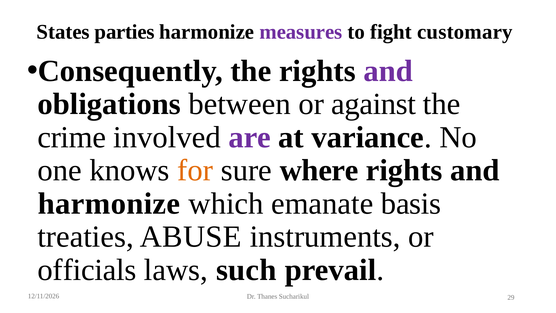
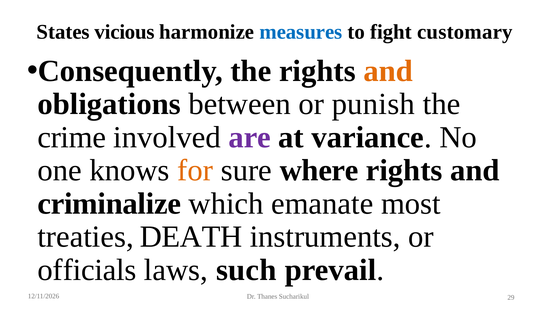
parties: parties -> vicious
measures colour: purple -> blue
and at (388, 71) colour: purple -> orange
against: against -> punish
harmonize at (109, 203): harmonize -> criminalize
basis: basis -> most
ABUSE: ABUSE -> DEATH
